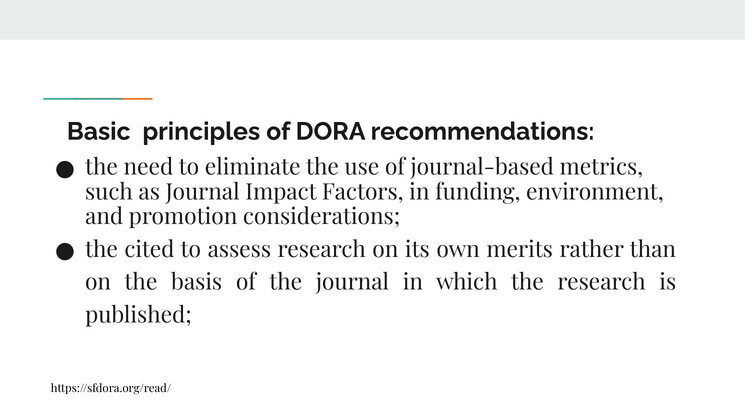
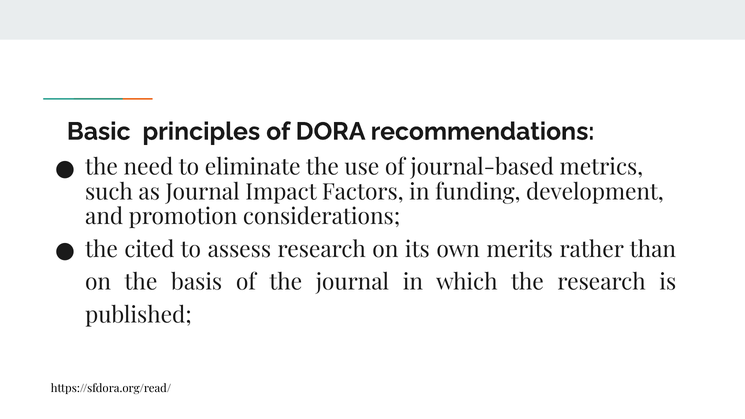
environment: environment -> development
